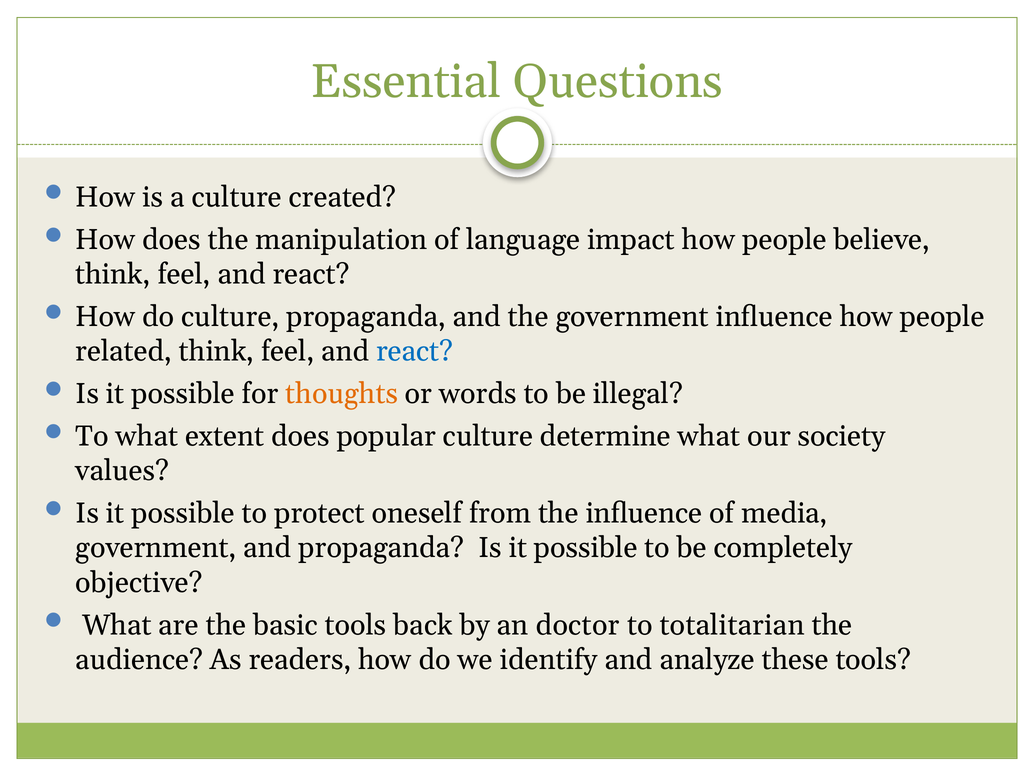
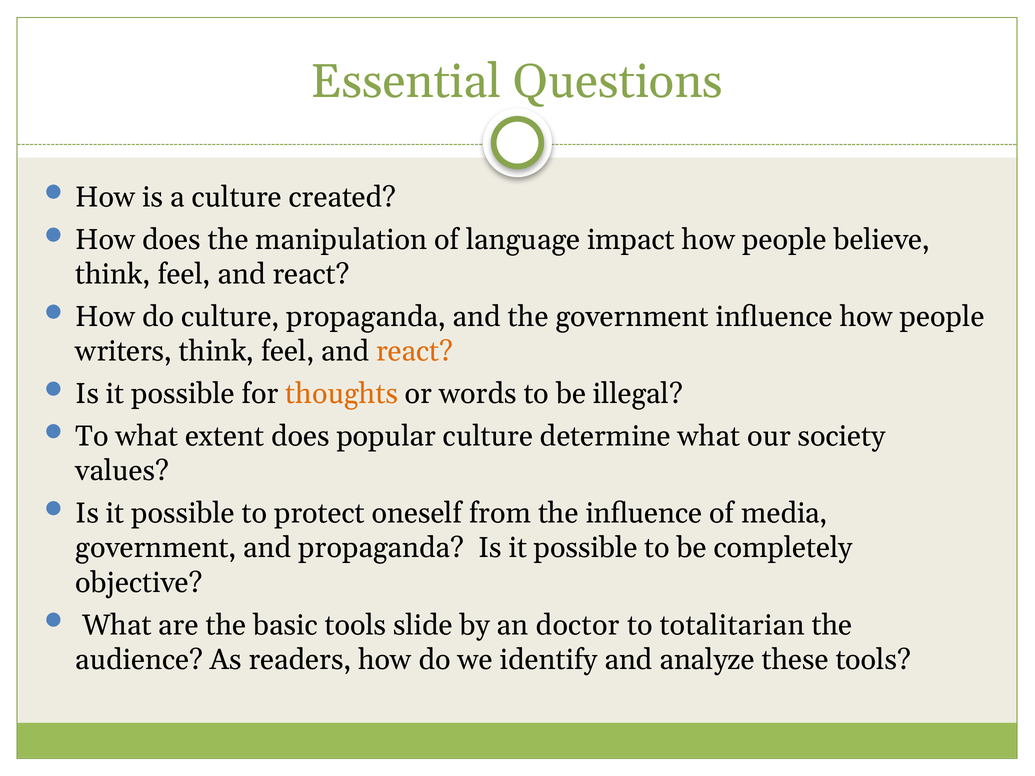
related: related -> writers
react at (415, 351) colour: blue -> orange
back: back -> slide
